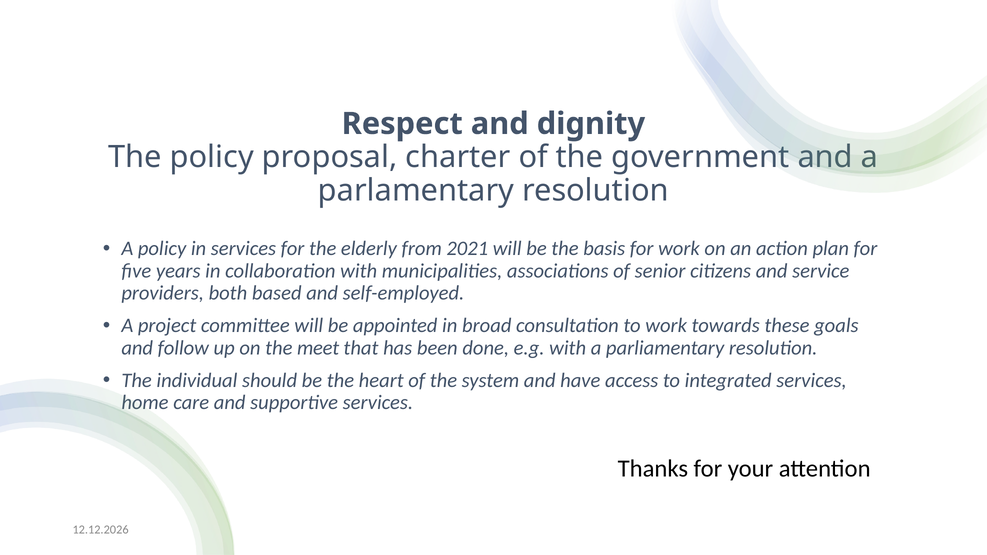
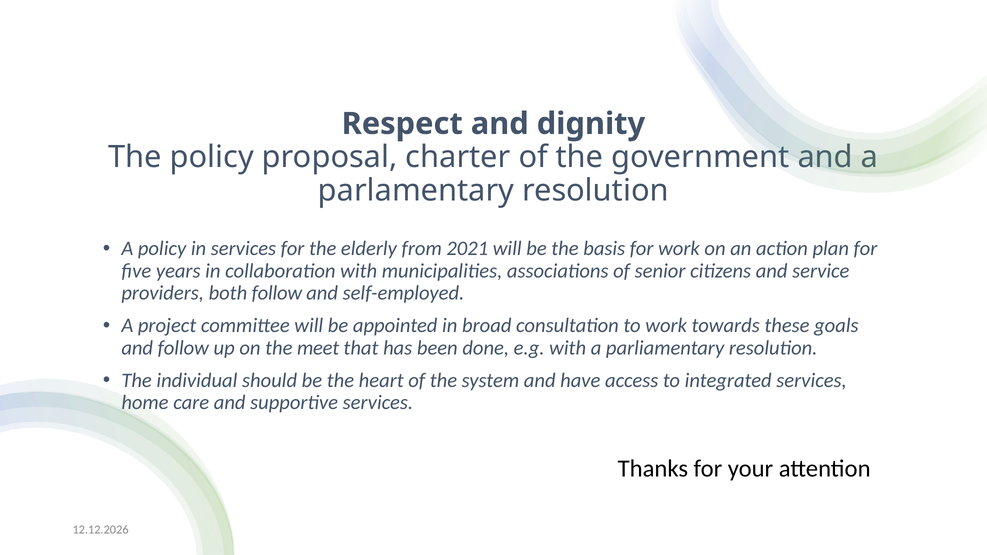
both based: based -> follow
